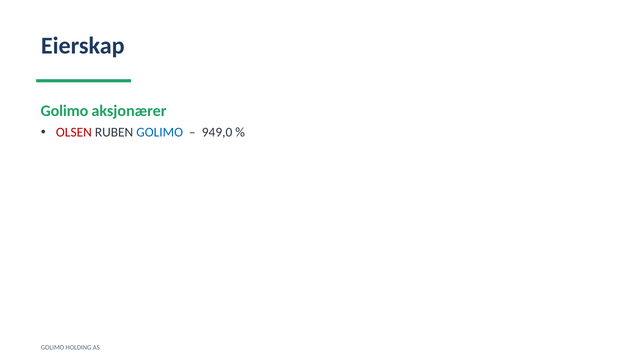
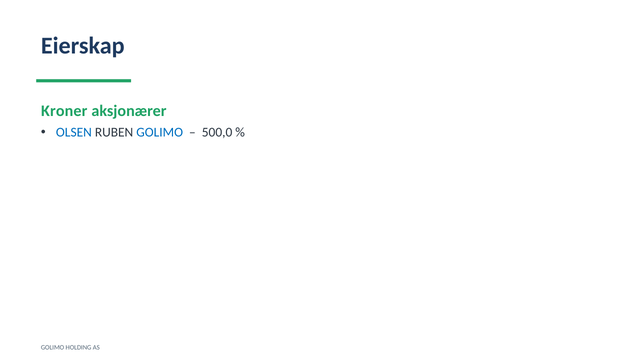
Golimo at (64, 111): Golimo -> Kroner
OLSEN colour: red -> blue
949,0: 949,0 -> 500,0
